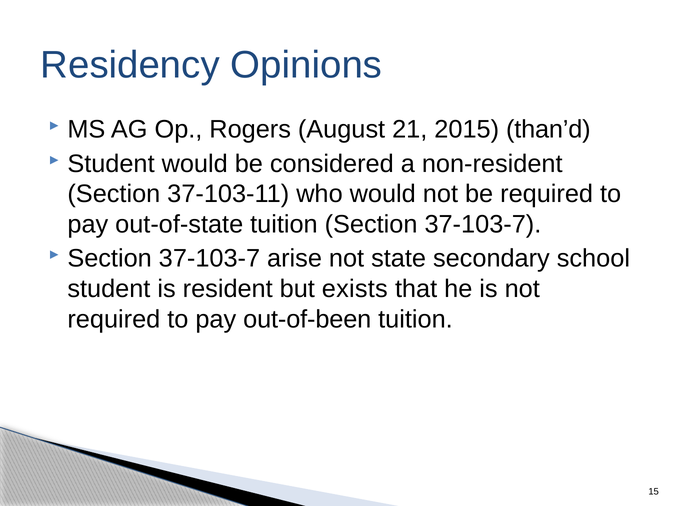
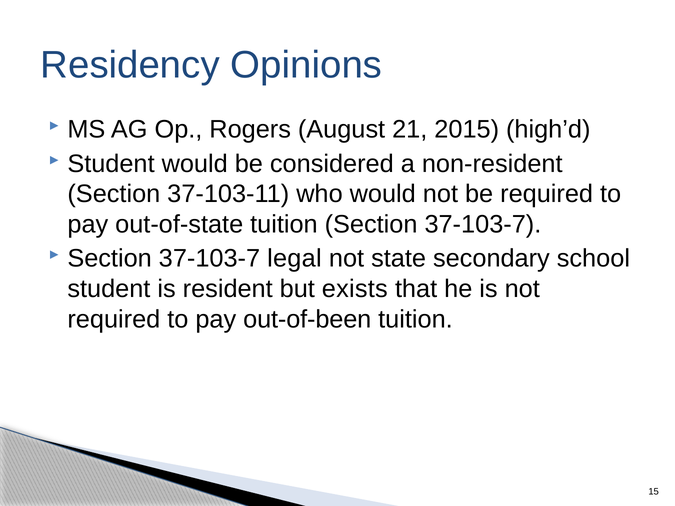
than’d: than’d -> high’d
arise: arise -> legal
